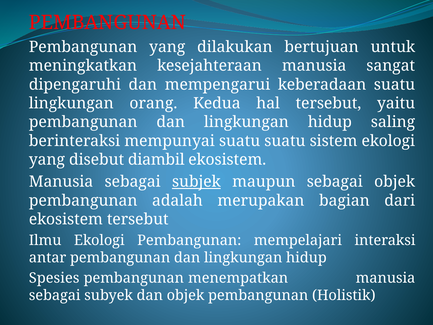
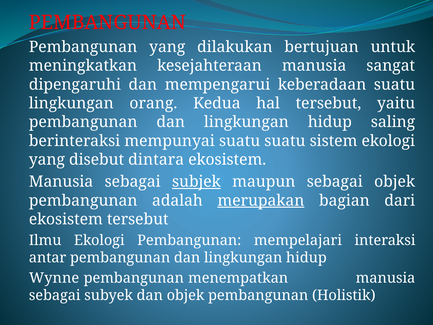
diambil: diambil -> dintara
merupakan underline: none -> present
Spesies: Spesies -> Wynne
